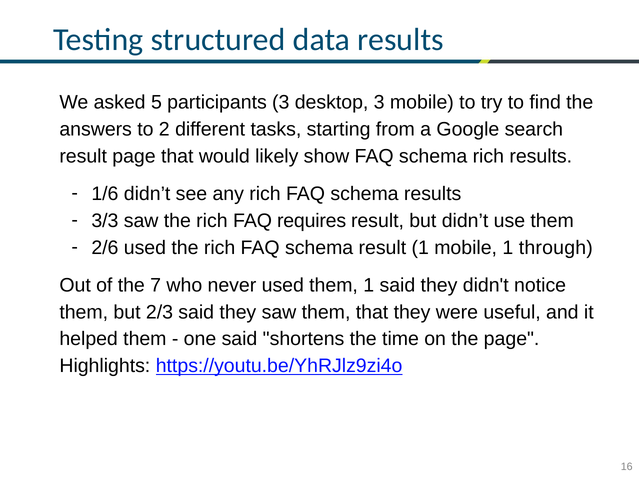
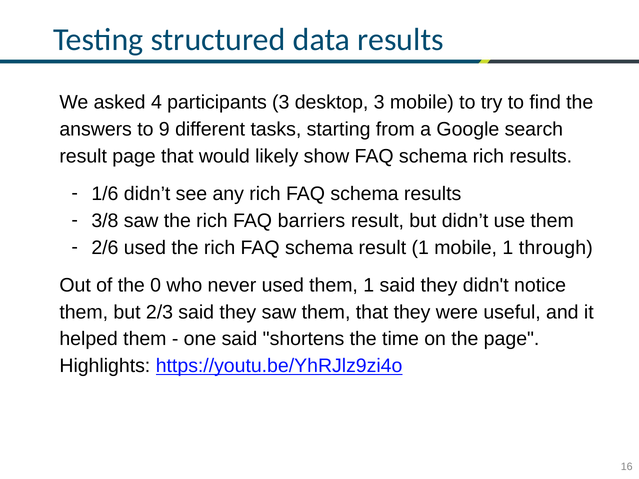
5: 5 -> 4
2: 2 -> 9
3/3: 3/3 -> 3/8
requires: requires -> barriers
7: 7 -> 0
